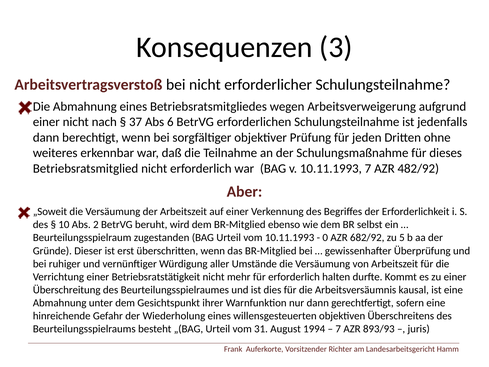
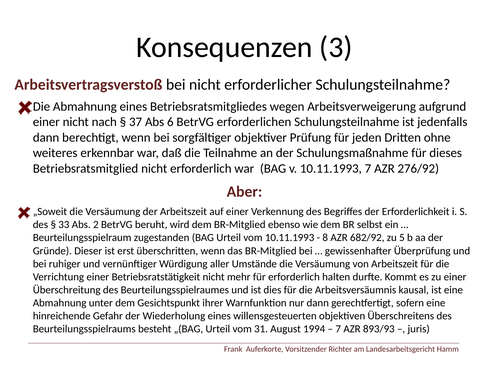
482/92: 482/92 -> 276/92
10: 10 -> 33
0: 0 -> 8
